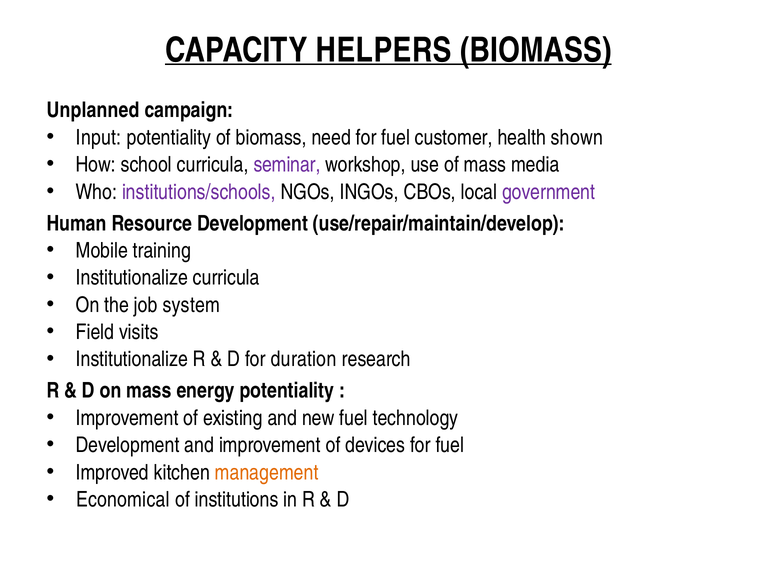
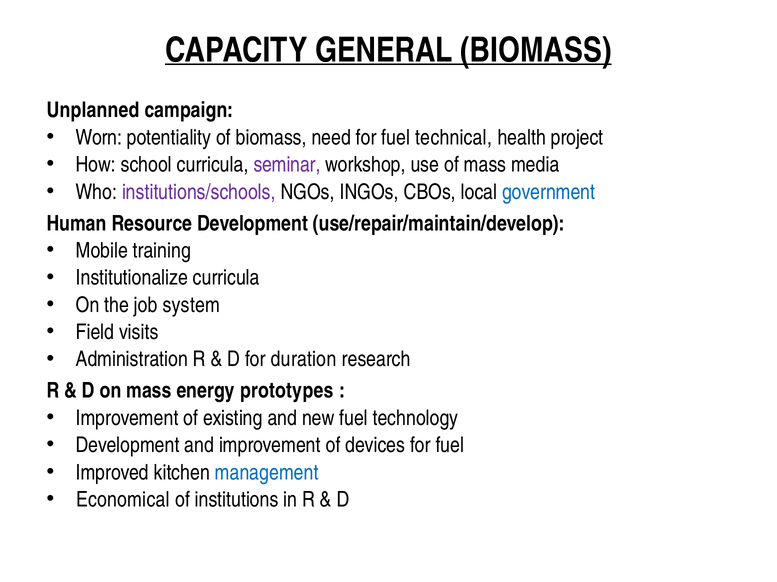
HELPERS: HELPERS -> GENERAL
Input: Input -> Worn
customer: customer -> technical
shown: shown -> project
government colour: purple -> blue
Institutionalize at (132, 360): Institutionalize -> Administration
energy potentiality: potentiality -> prototypes
management colour: orange -> blue
